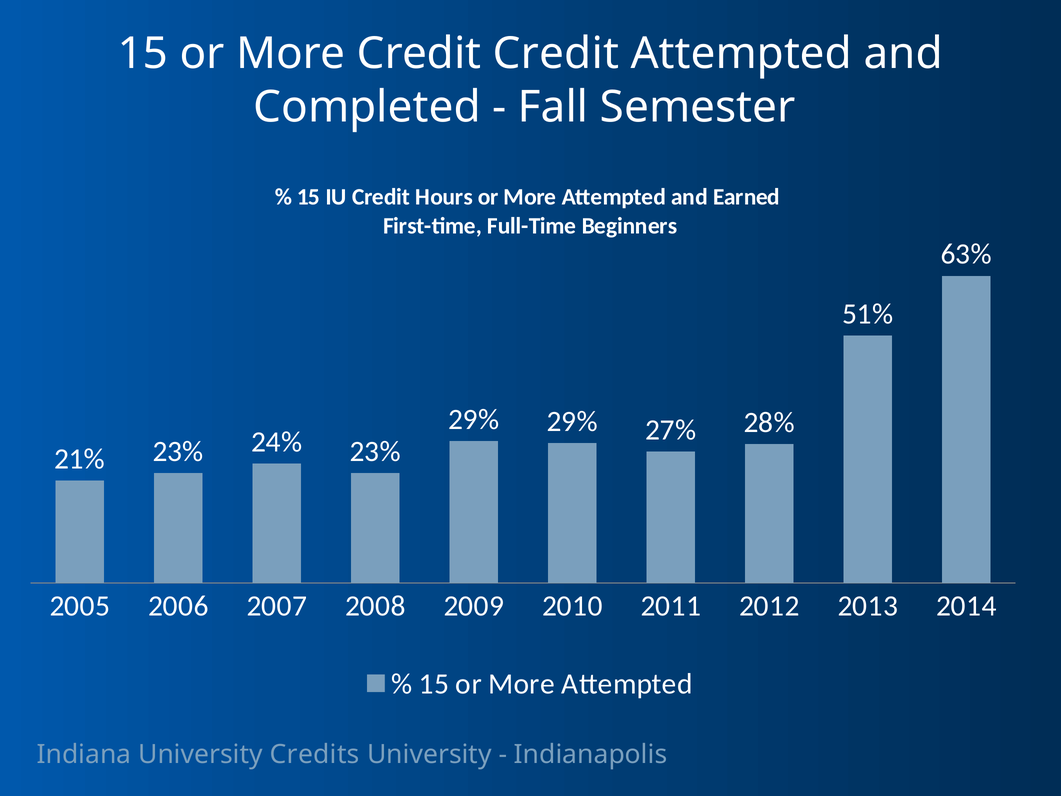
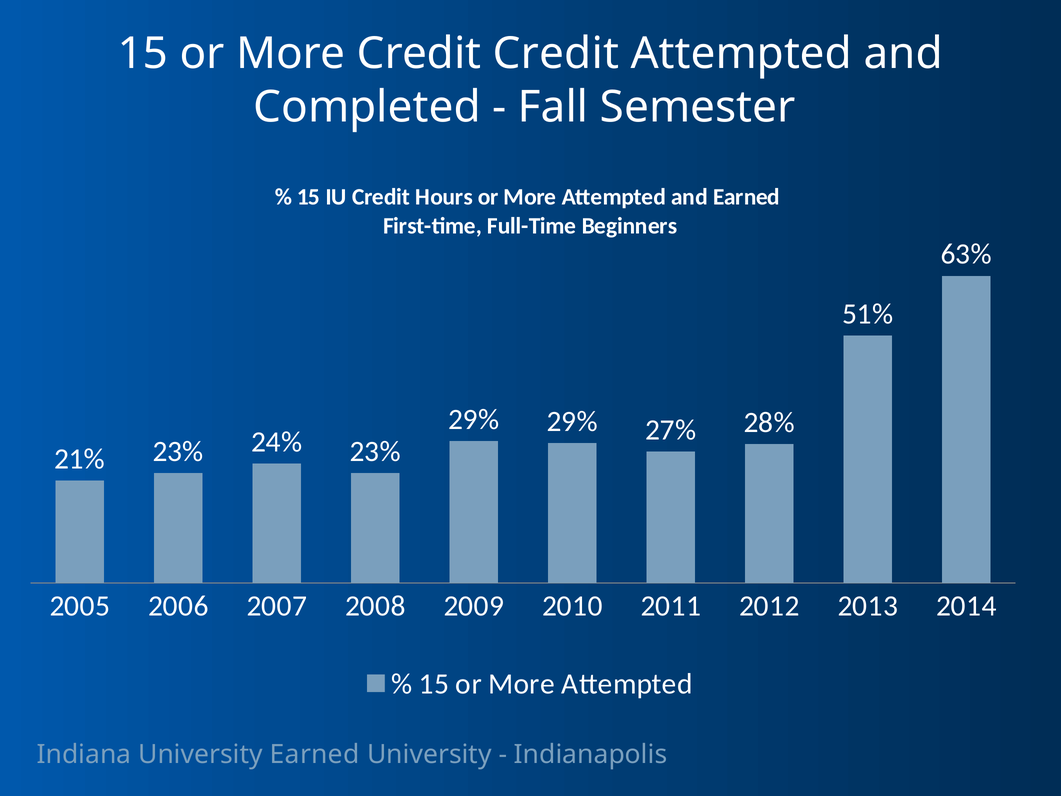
University Credits: Credits -> Earned
